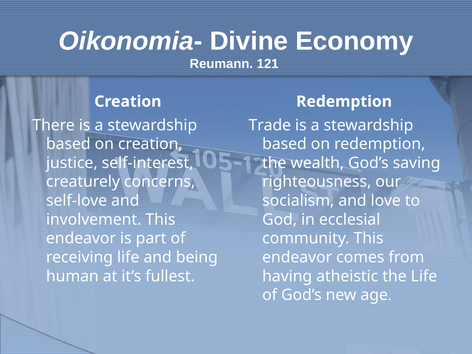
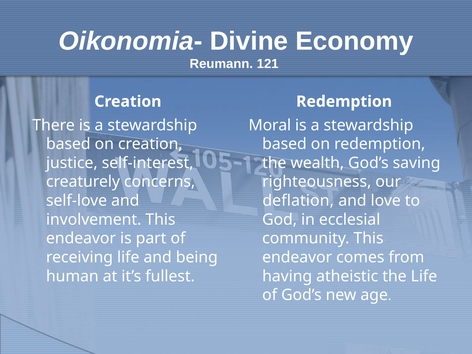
Trade: Trade -> Moral
socialism: socialism -> deflation
